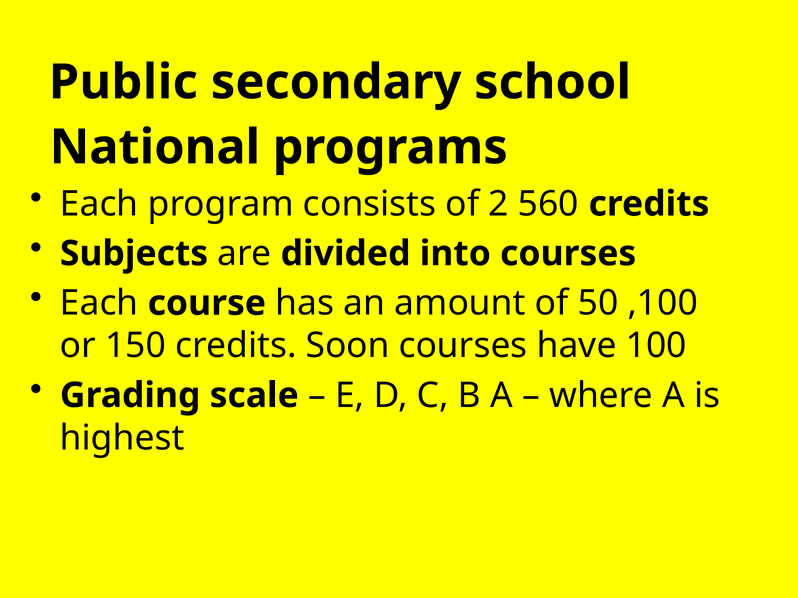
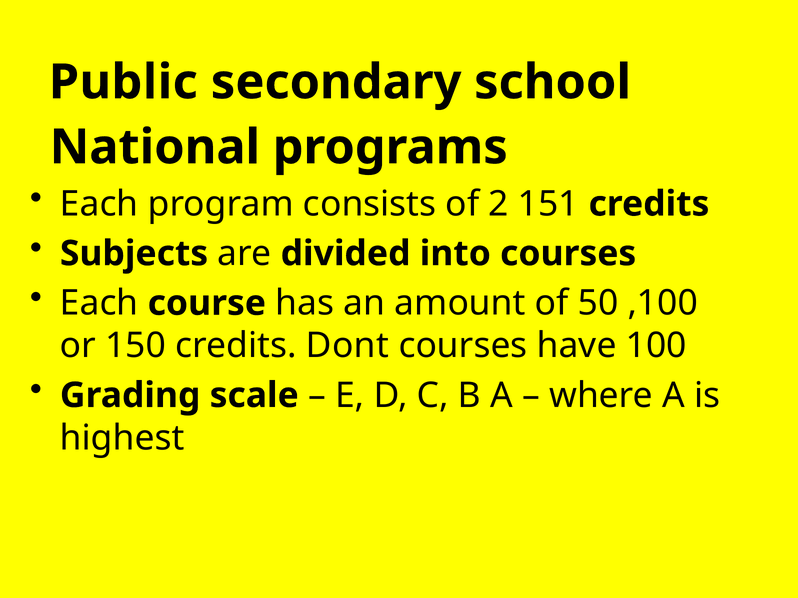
560: 560 -> 151
Soon: Soon -> Dont
